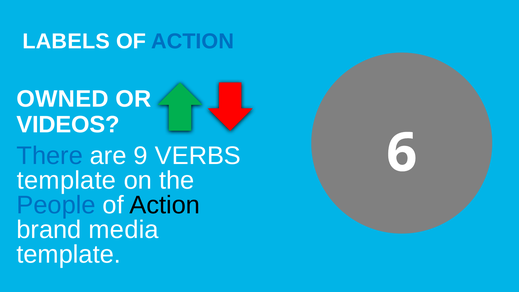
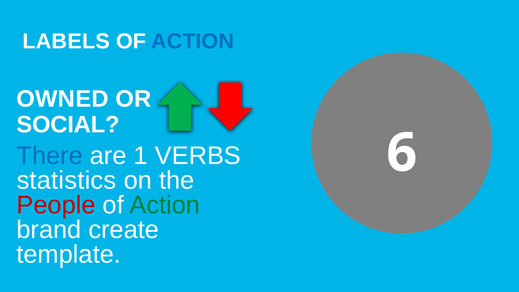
VIDEOS: VIDEOS -> SOCIAL
9: 9 -> 1
template at (67, 180): template -> statistics
People colour: blue -> red
Action at (165, 205) colour: black -> green
media: media -> create
